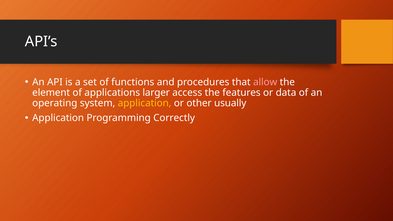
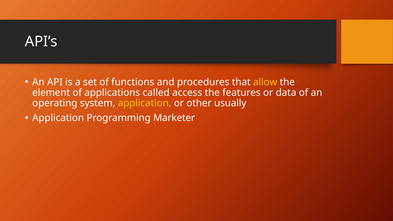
allow colour: pink -> yellow
larger: larger -> called
Correctly: Correctly -> Marketer
